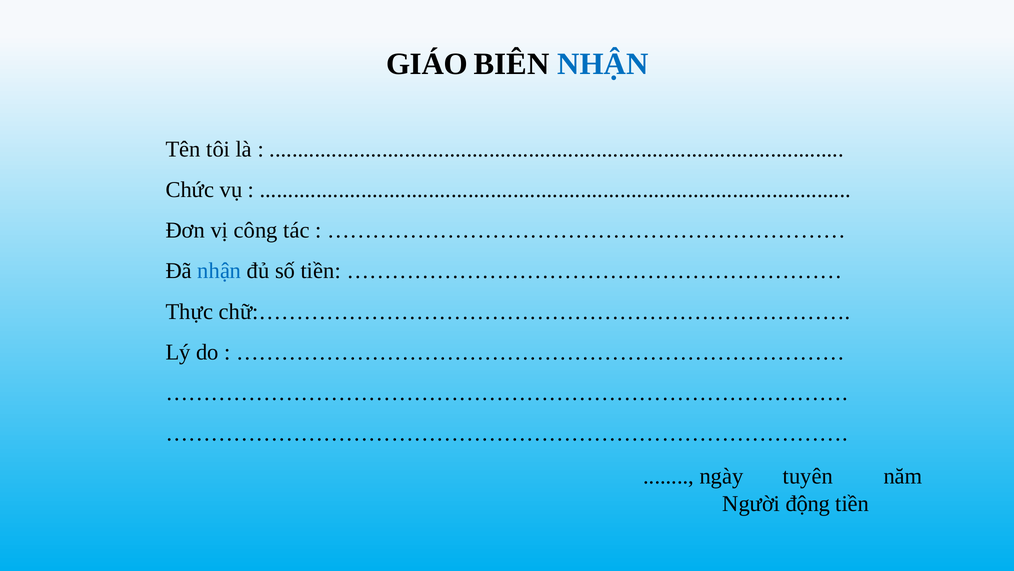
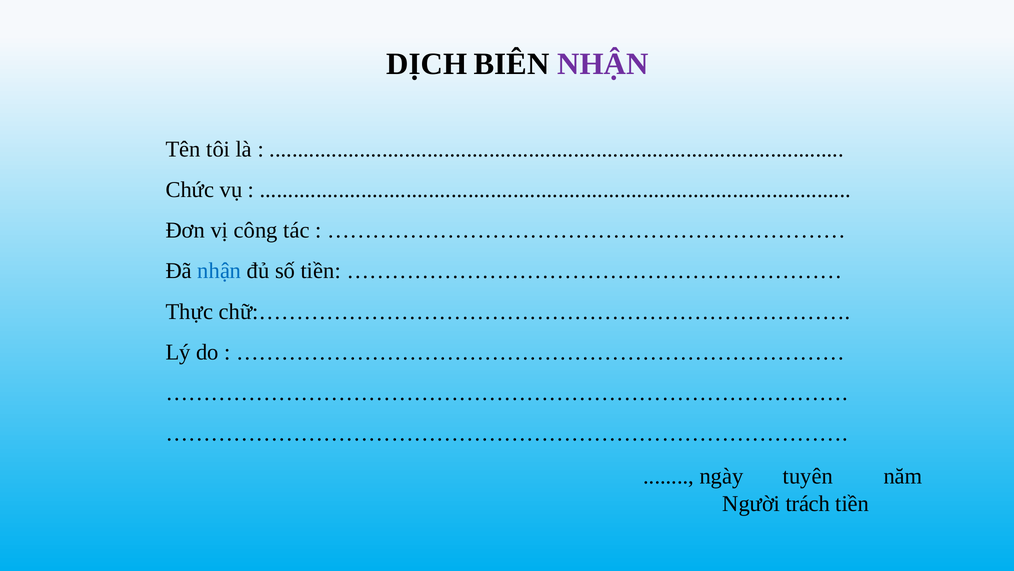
GIÁO: GIÁO -> DỊCH
NHẬN at (603, 64) colour: blue -> purple
động: động -> trách
